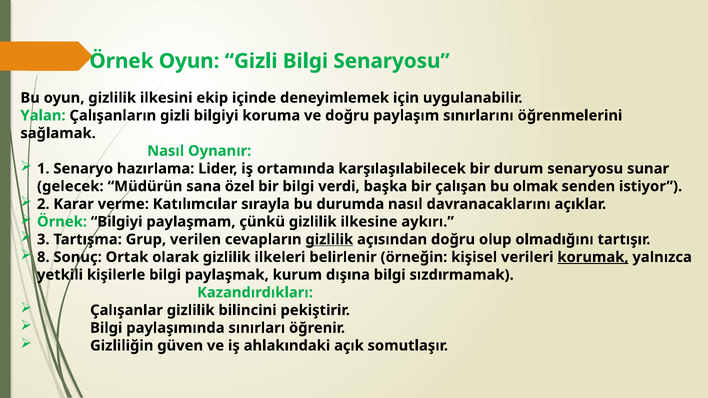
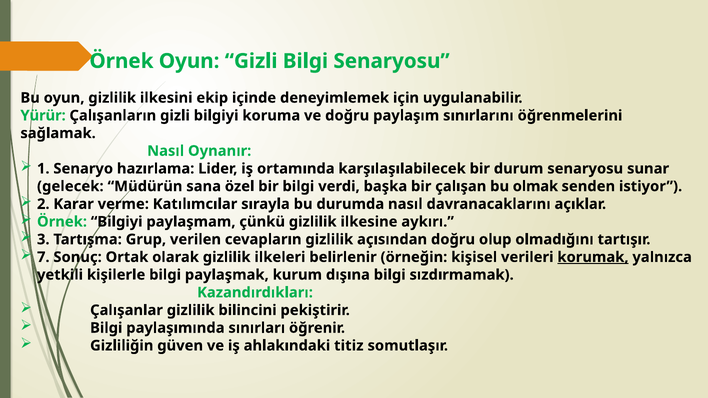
Yalan: Yalan -> Yürür
gizlilik at (329, 240) underline: present -> none
8: 8 -> 7
açık: açık -> titiz
